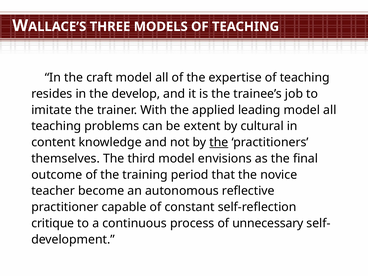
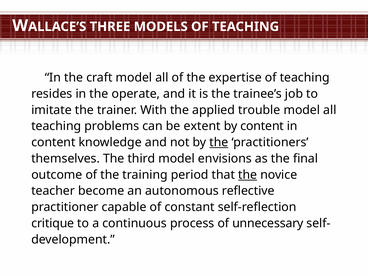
develop: develop -> operate
leading: leading -> trouble
by cultural: cultural -> content
the at (248, 175) underline: none -> present
